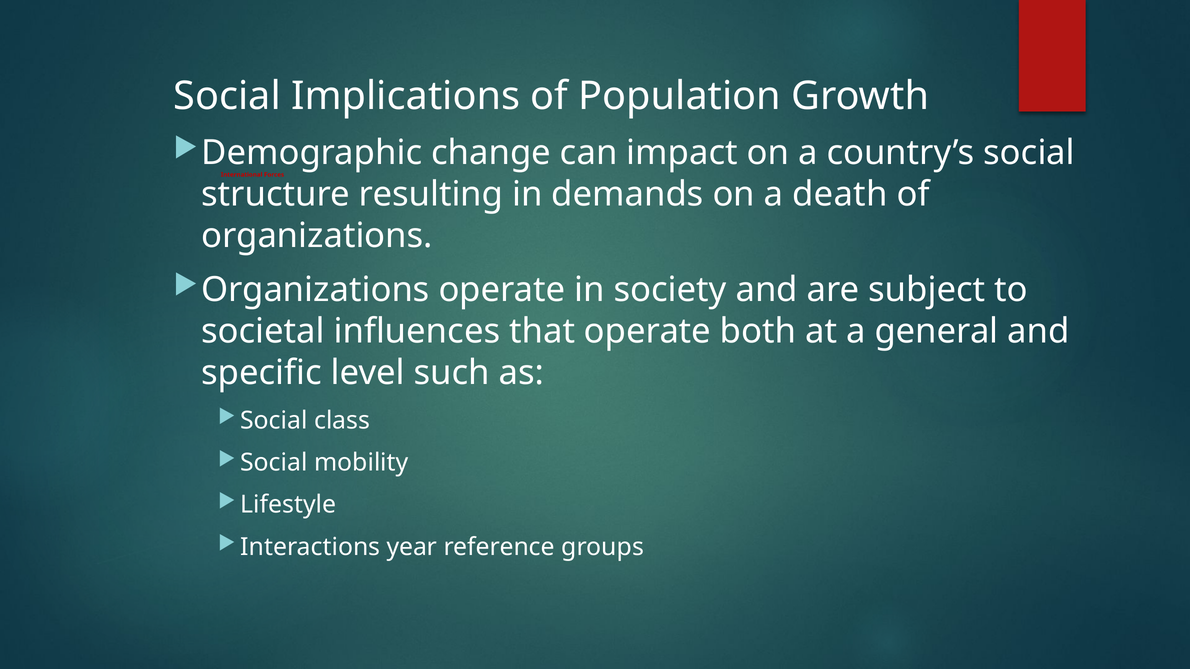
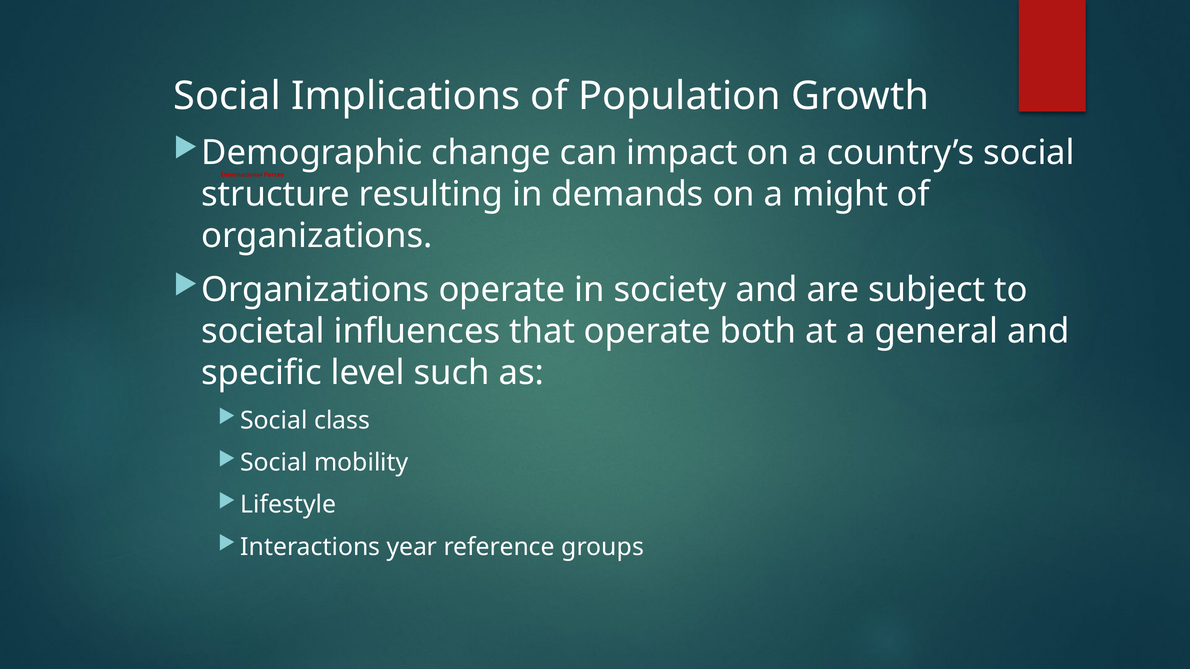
death: death -> might
